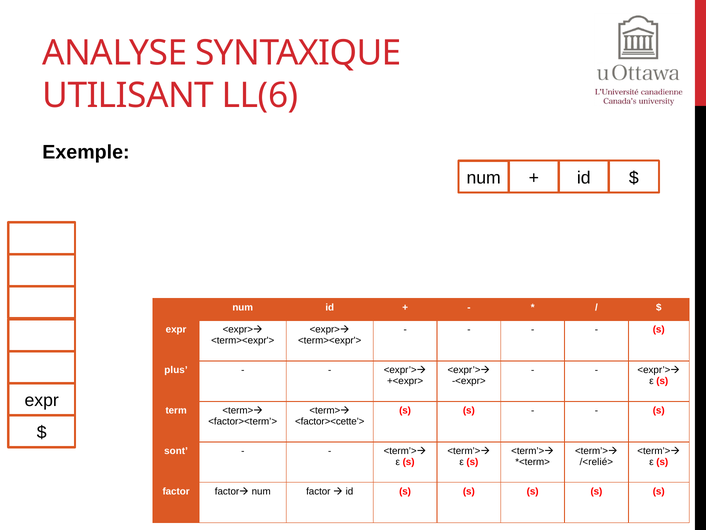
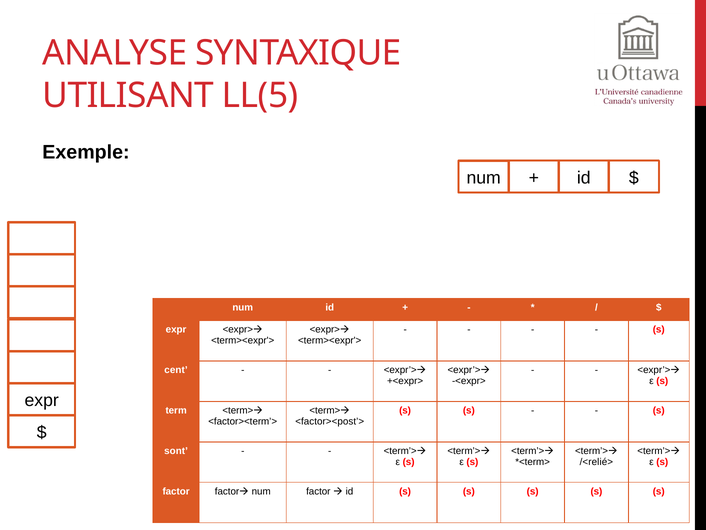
LL(6: LL(6 -> LL(5
plus: plus -> cent
<factor><cette’>: <factor><cette’> -> <factor><post’>
